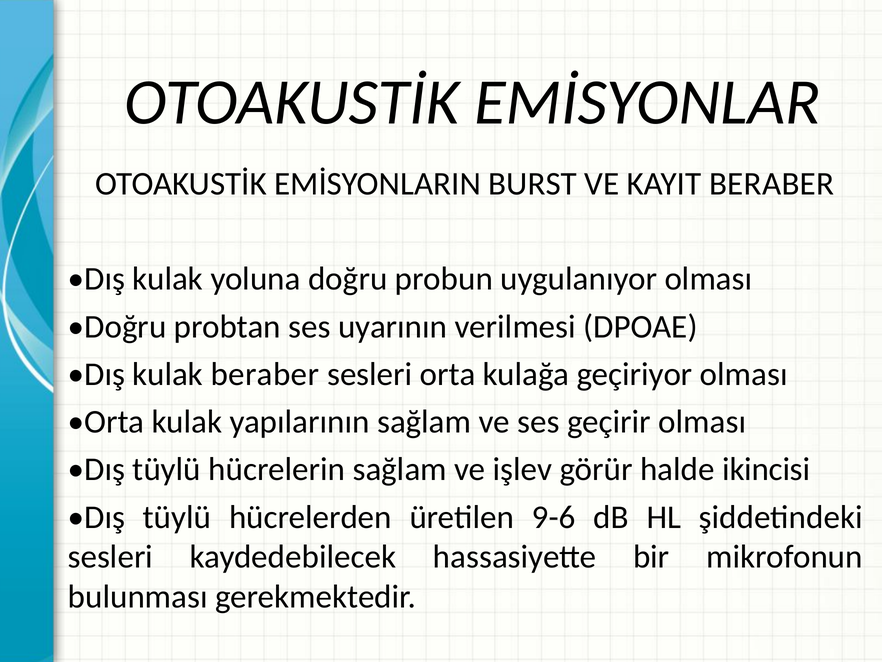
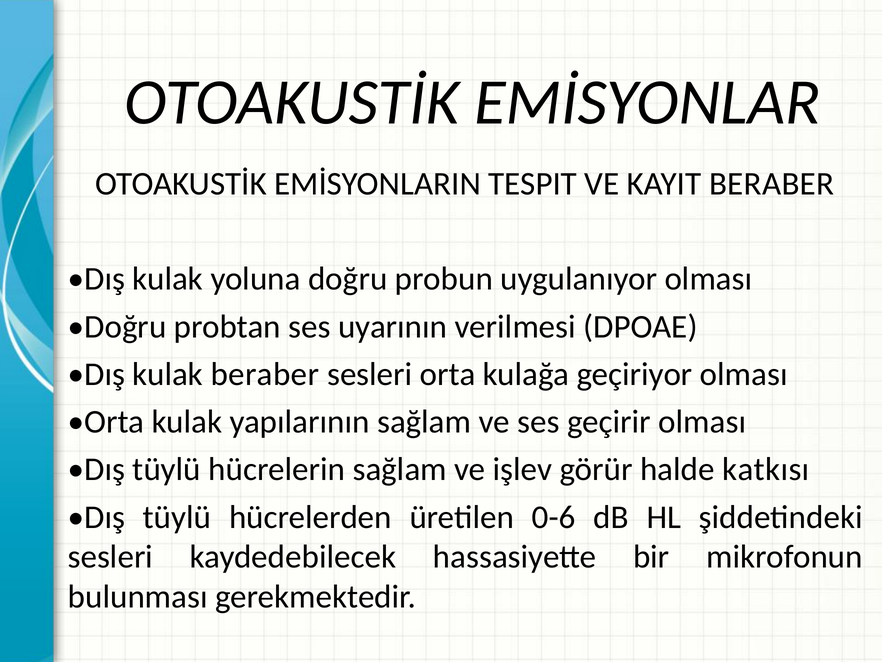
BURST: BURST -> TESPIT
ikincisi: ikincisi -> katkısı
9-6: 9-6 -> 0-6
